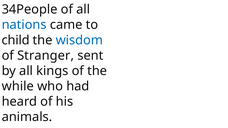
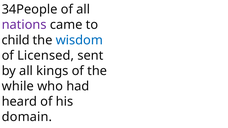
nations colour: blue -> purple
Stranger: Stranger -> Licensed
animals: animals -> domain
